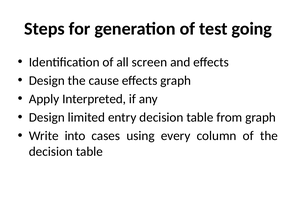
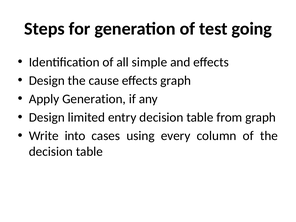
screen: screen -> simple
Apply Interpreted: Interpreted -> Generation
